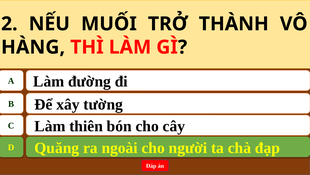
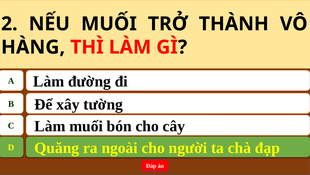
Làm thiên: thiên -> muối
